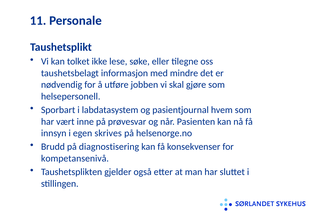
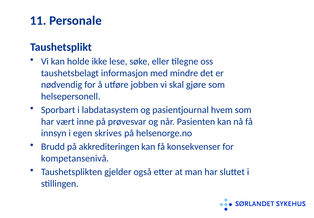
tolket: tolket -> holde
diagnostisering: diagnostisering -> akkrediteringen
